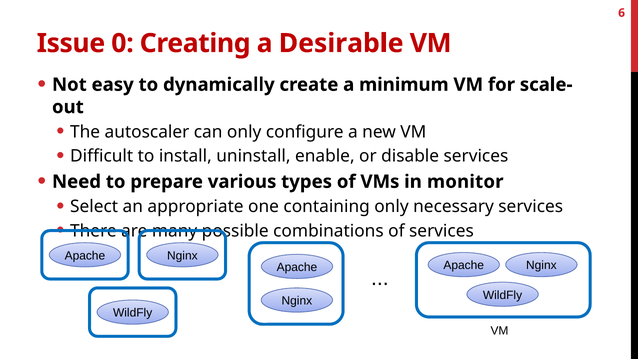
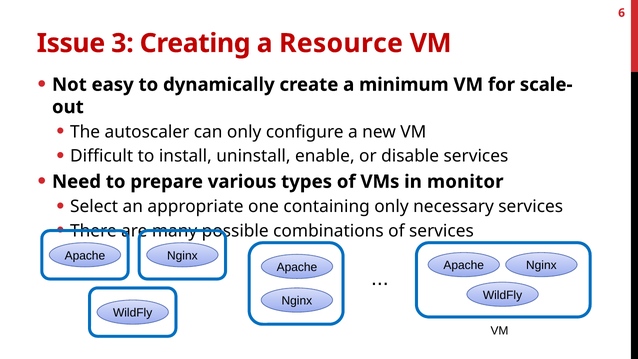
0: 0 -> 3
Desirable: Desirable -> Resource
